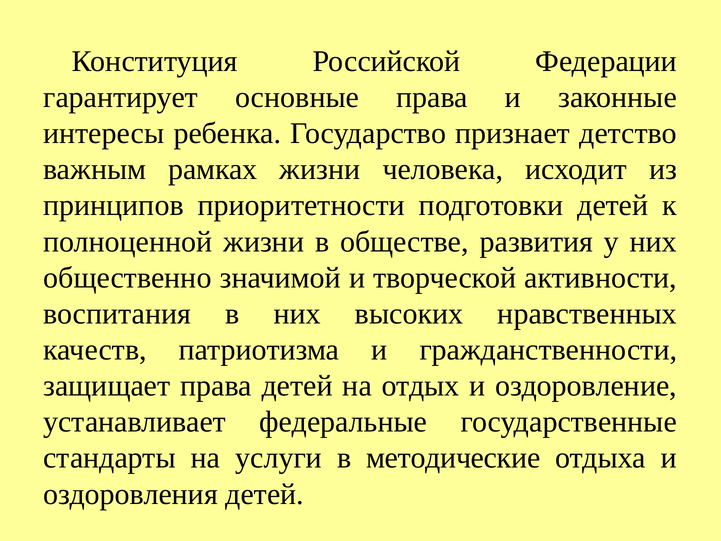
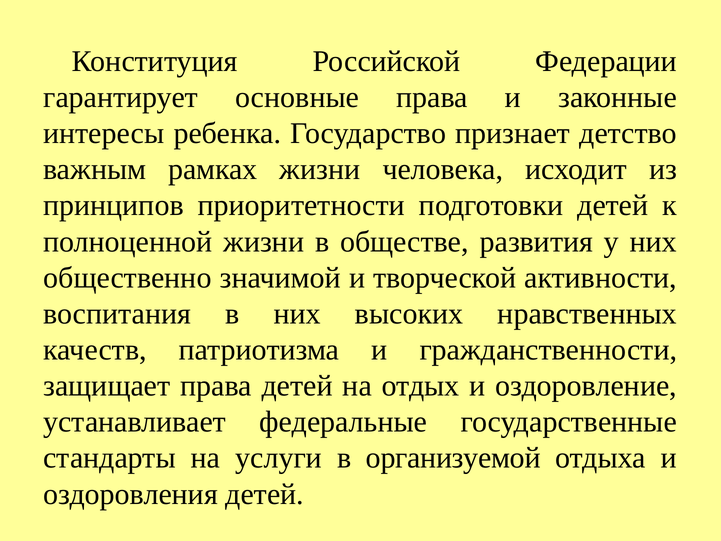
методические: методические -> организуемой
